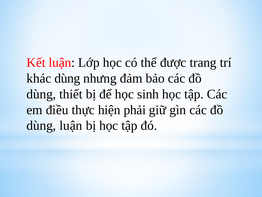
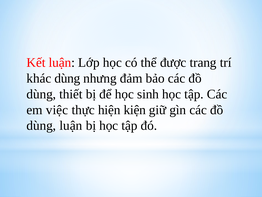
điều: điều -> việc
phải: phải -> kiện
